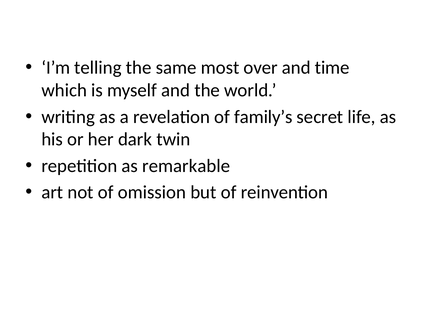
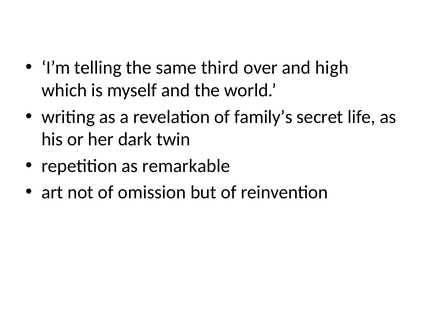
most: most -> third
time: time -> high
